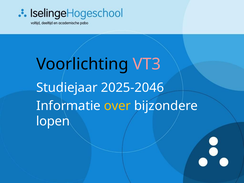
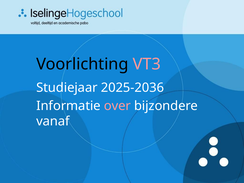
2025-2046: 2025-2046 -> 2025-2036
over colour: yellow -> pink
lopen: lopen -> vanaf
